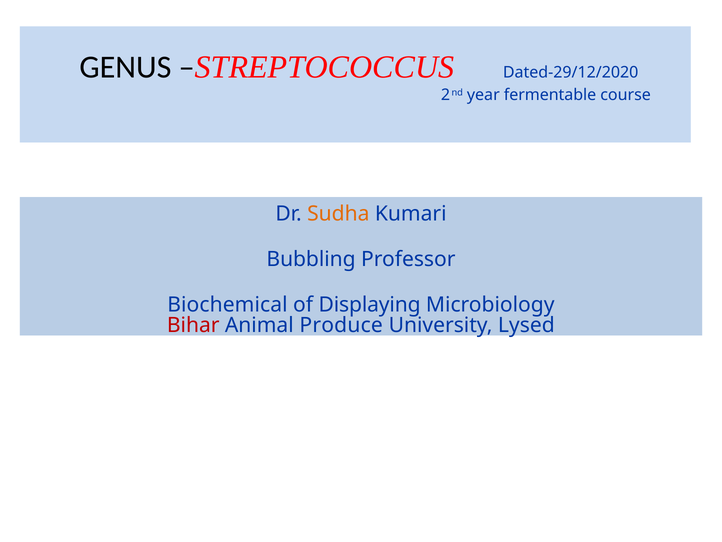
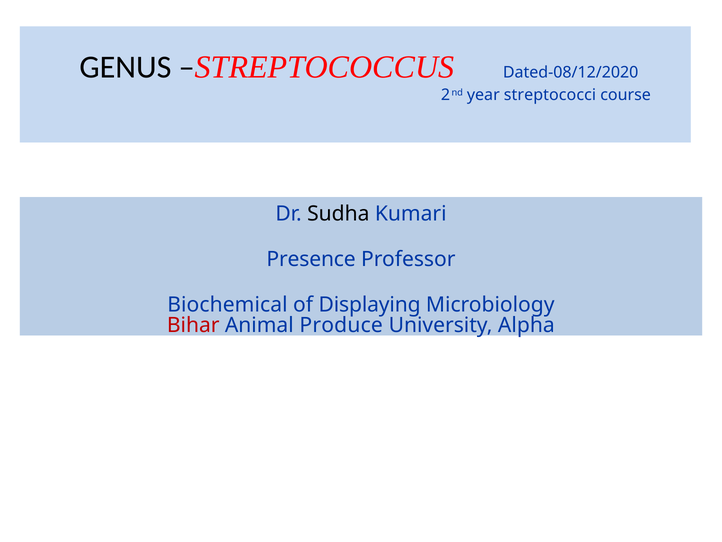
Dated-29/12/2020: Dated-29/12/2020 -> Dated-08/12/2020
fermentable: fermentable -> streptococci
Sudha colour: orange -> black
Bubbling: Bubbling -> Presence
Lysed: Lysed -> Alpha
